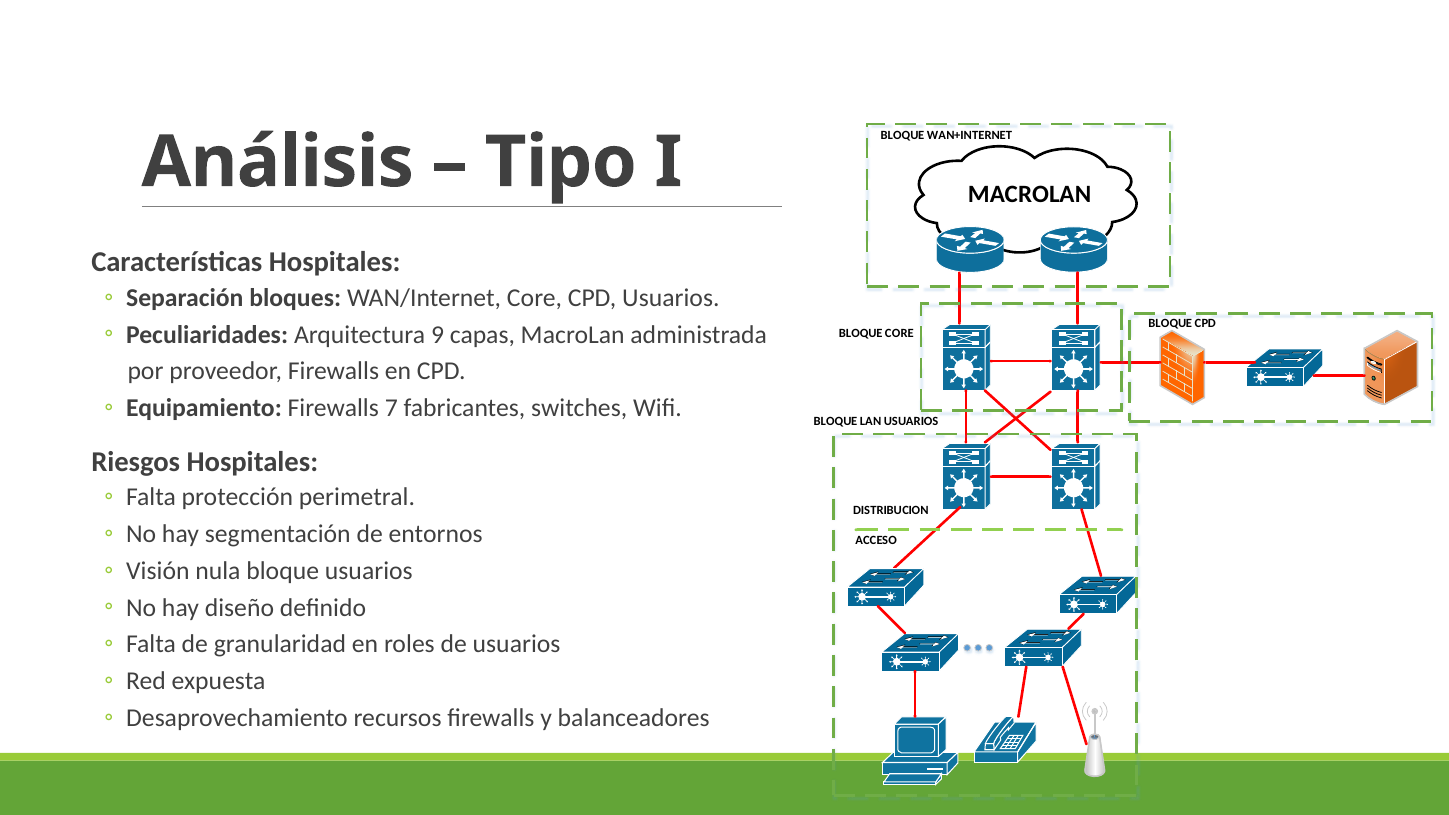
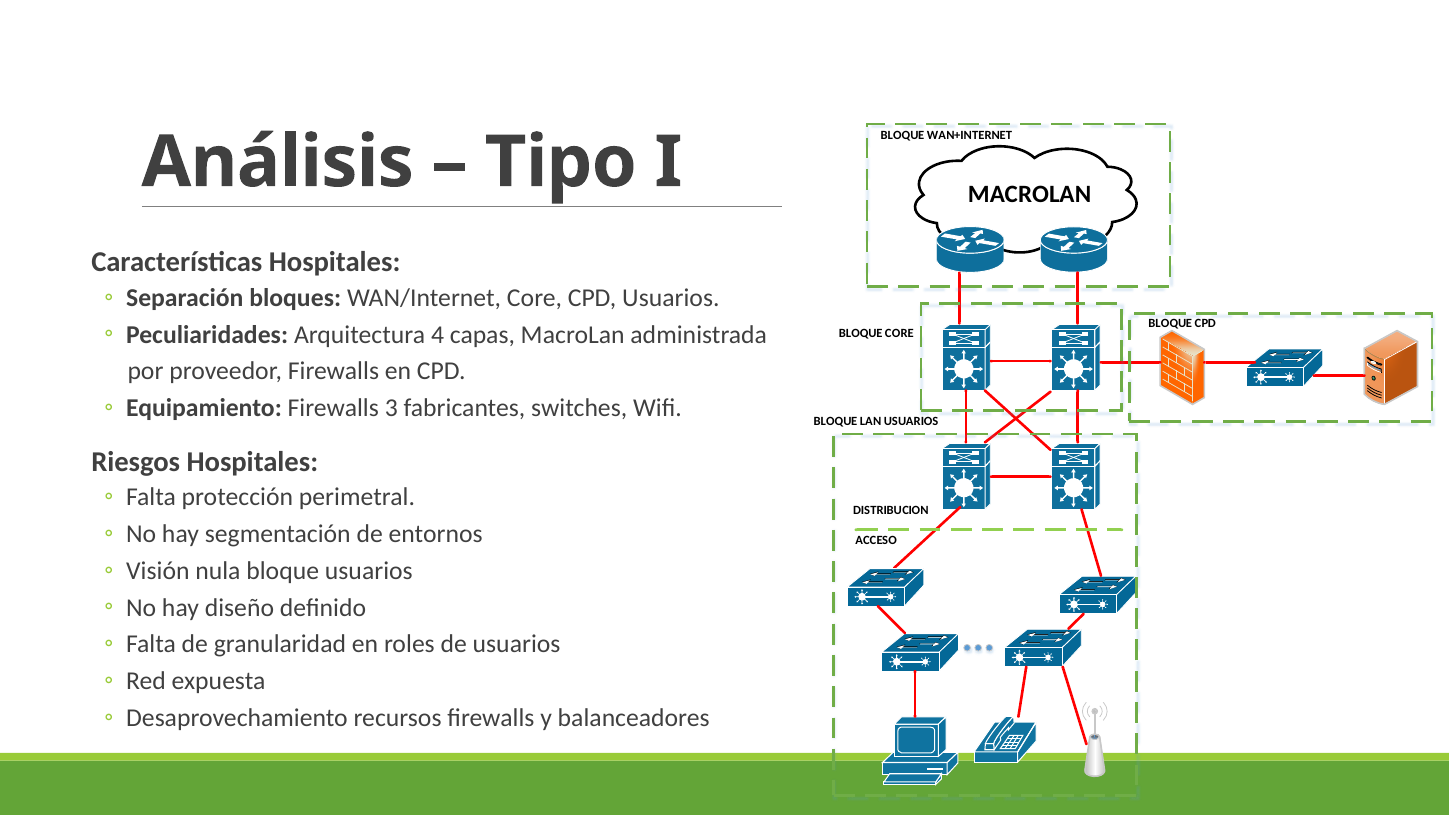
9: 9 -> 4
7: 7 -> 3
